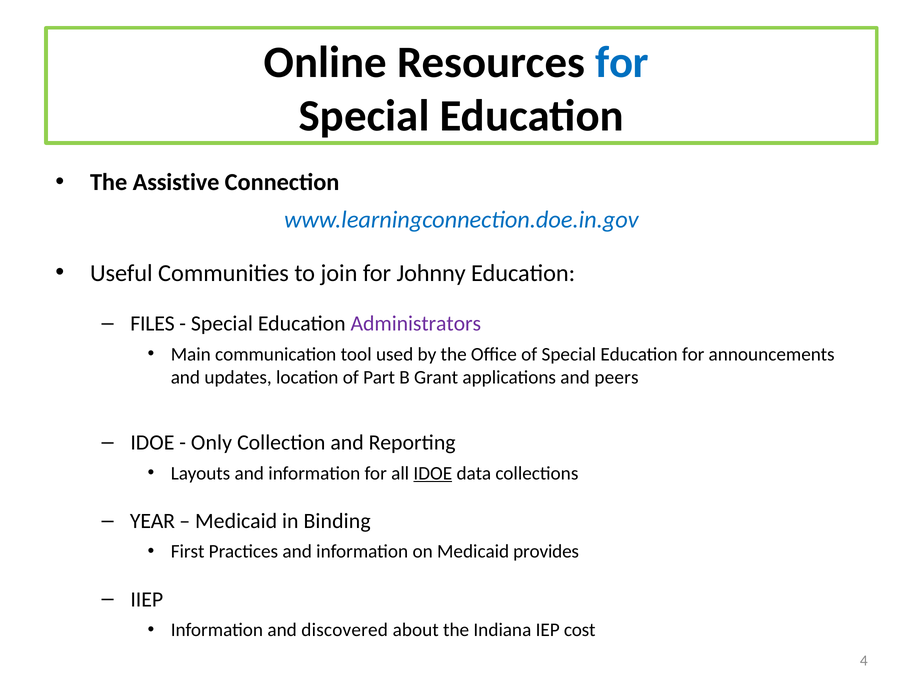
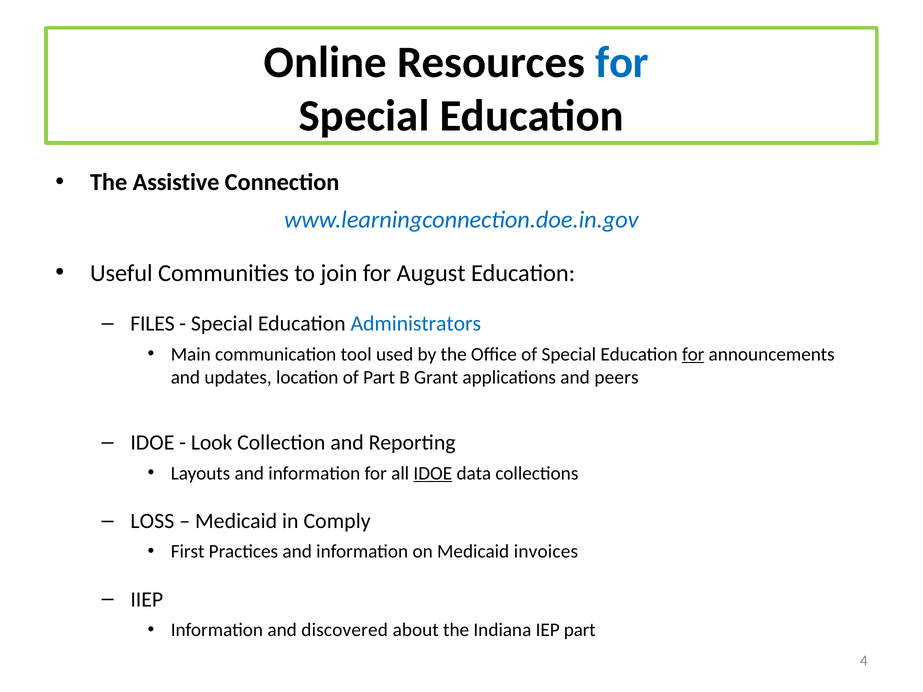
Johnny: Johnny -> August
Administrators colour: purple -> blue
for at (693, 354) underline: none -> present
Only: Only -> Look
YEAR: YEAR -> LOSS
Binding: Binding -> Comply
provides: provides -> invoices
IEP cost: cost -> part
